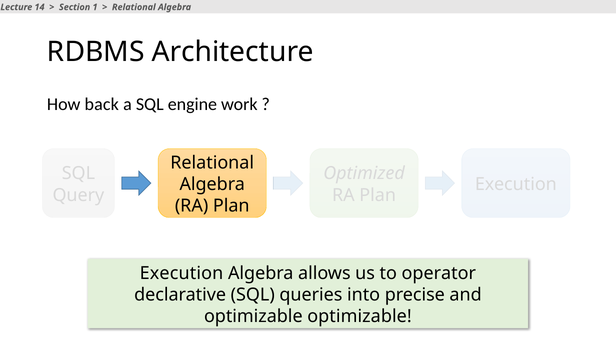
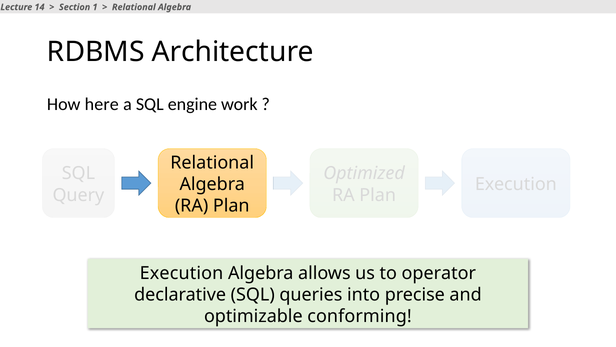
back: back -> here
optimizable optimizable: optimizable -> conforming
